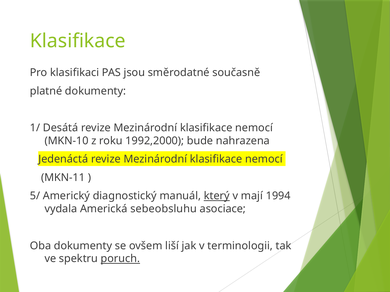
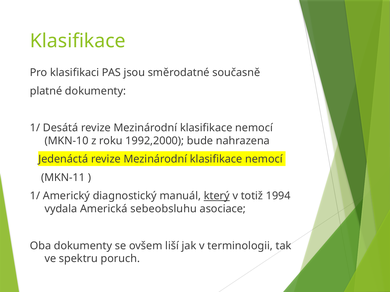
5/ at (35, 196): 5/ -> 1/
mají: mají -> totiž
poruch underline: present -> none
